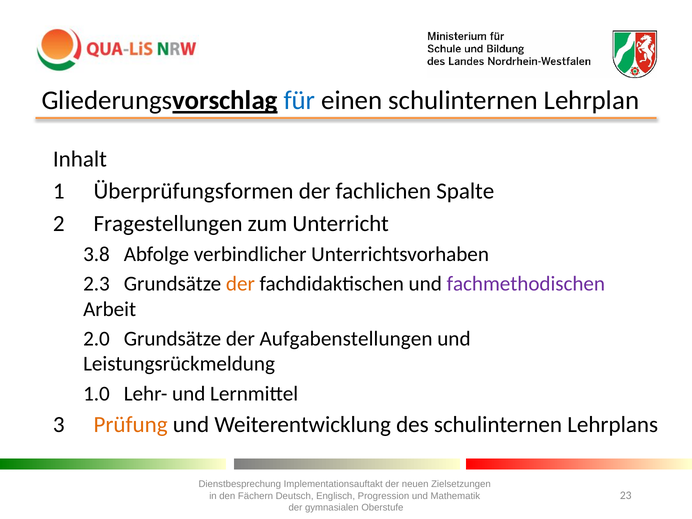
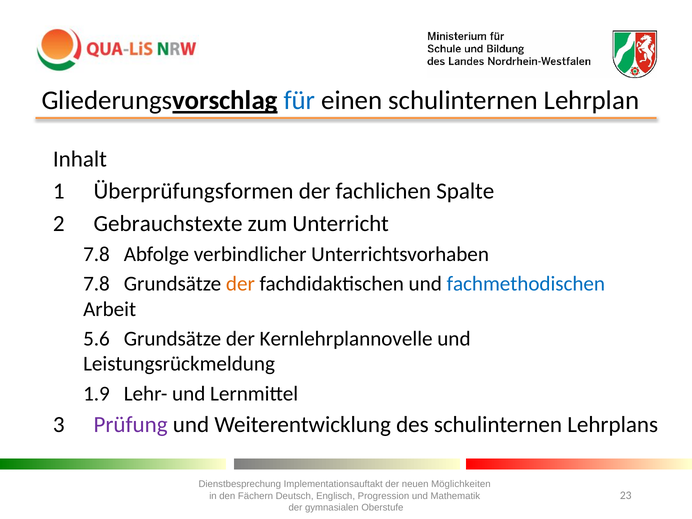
Fragestellungen: Fragestellungen -> Gebrauchstexte
3.8 at (96, 254): 3.8 -> 7.8
2.3 at (96, 284): 2.3 -> 7.8
fachmethodischen colour: purple -> blue
2.0: 2.0 -> 5.6
Aufgabenstellungen: Aufgabenstellungen -> Kernlehrplannovelle
1.0: 1.0 -> 1.9
Prüfung colour: orange -> purple
Zielsetzungen: Zielsetzungen -> Möglichkeiten
